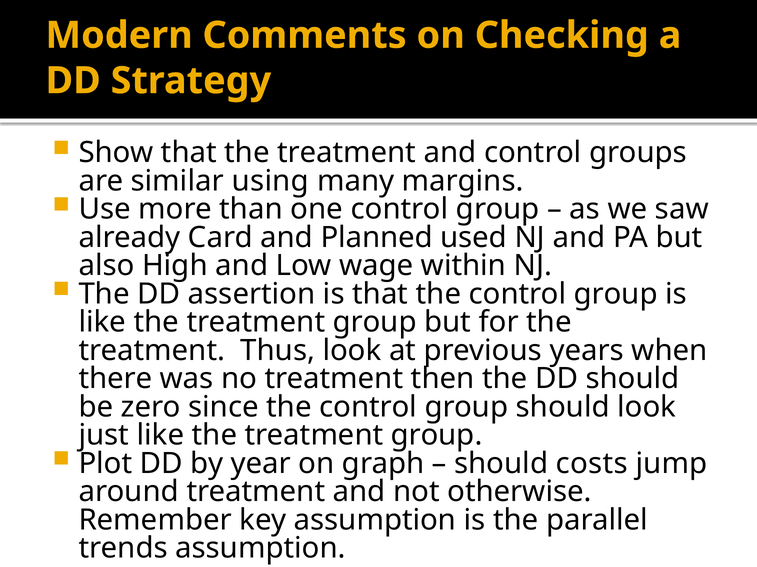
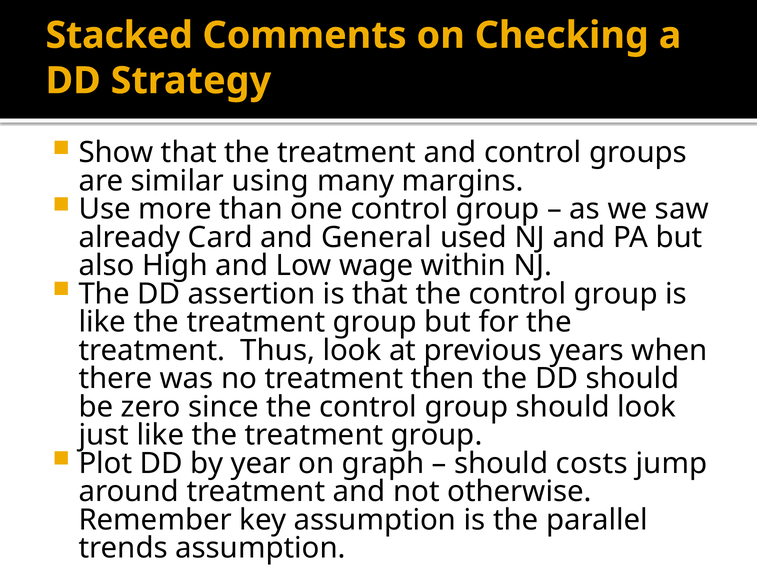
Modern: Modern -> Stacked
Planned: Planned -> General
